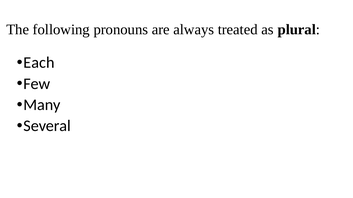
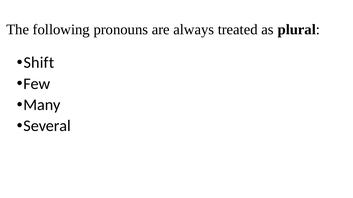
Each: Each -> Shift
